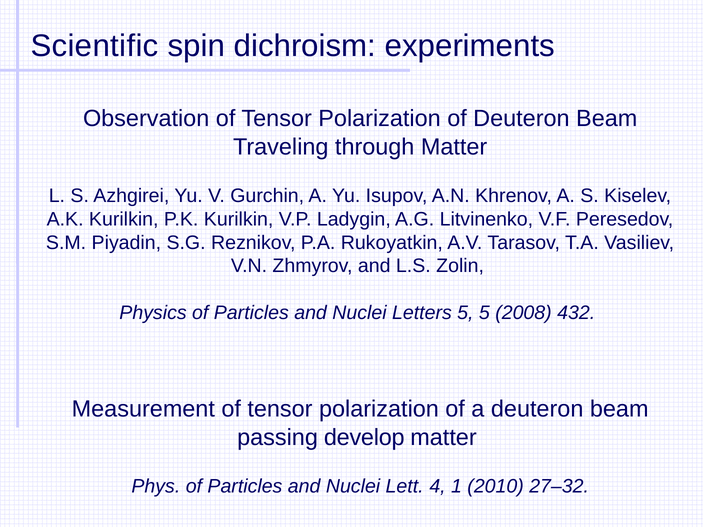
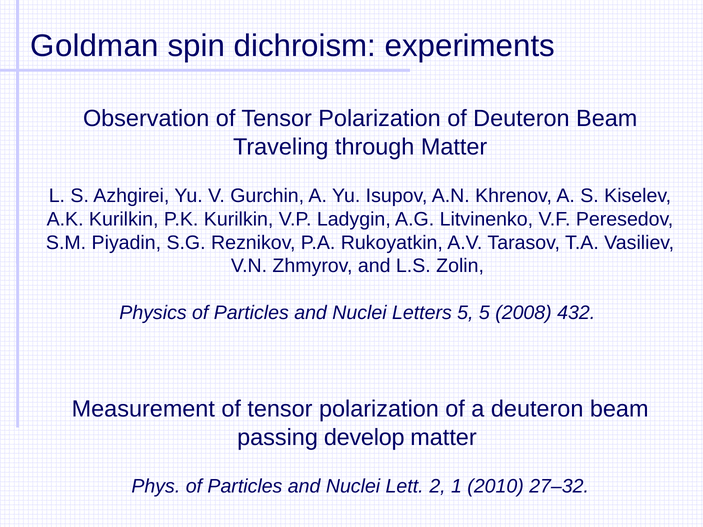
Scientific: Scientific -> Goldman
4: 4 -> 2
